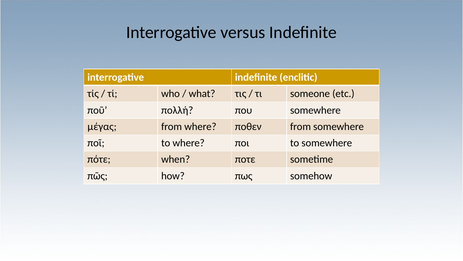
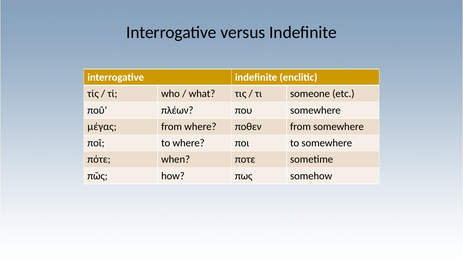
πολλή: πολλή -> πλέων
